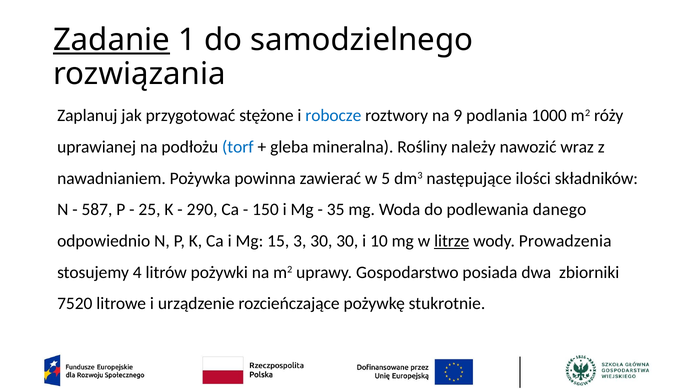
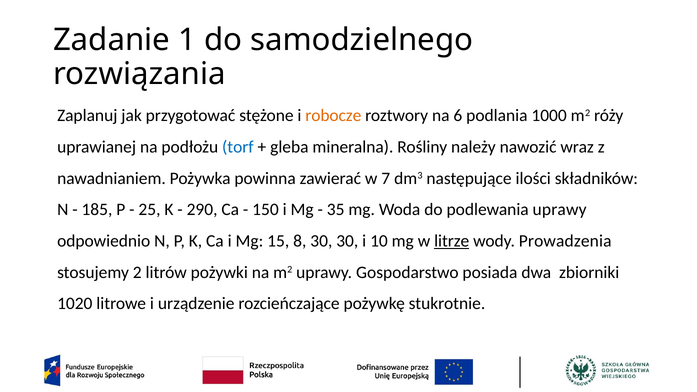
Zadanie underline: present -> none
robocze colour: blue -> orange
9: 9 -> 6
5: 5 -> 7
587: 587 -> 185
podlewania danego: danego -> uprawy
3: 3 -> 8
4: 4 -> 2
7520: 7520 -> 1020
